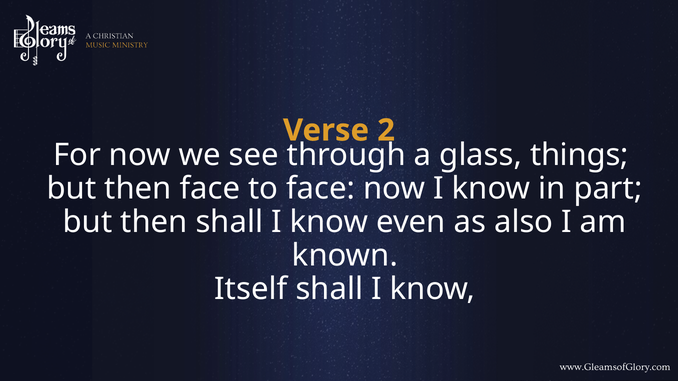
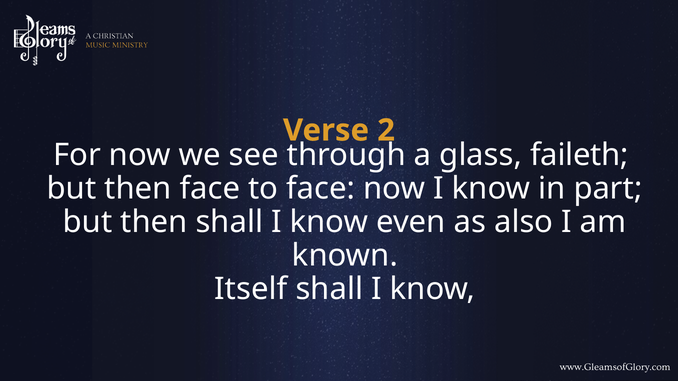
things: things -> faileth
